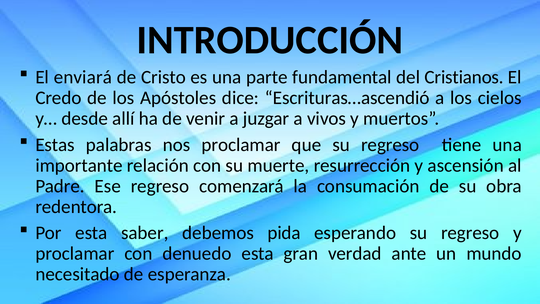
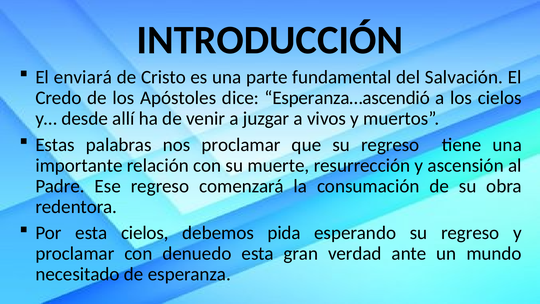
Cristianos: Cristianos -> Salvación
Escrituras…ascendió: Escrituras…ascendió -> Esperanza…ascendió
esta saber: saber -> cielos
